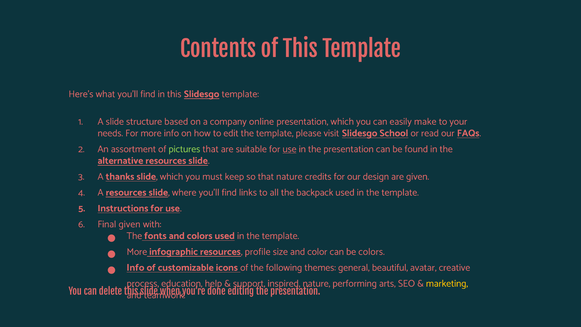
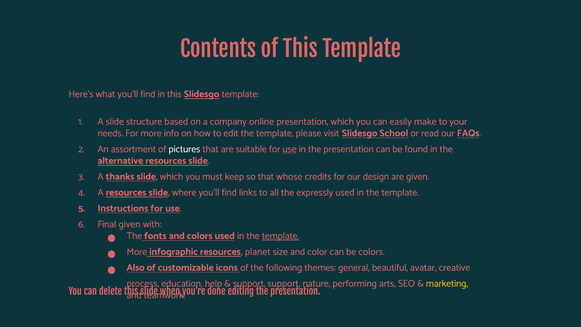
pictures colour: light green -> white
that nature: nature -> whose
backpack: backpack -> expressly
template at (280, 236) underline: none -> present
profile: profile -> planet
Info at (135, 267): Info -> Also
support inspired: inspired -> support
